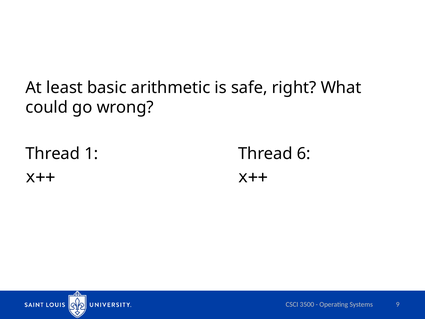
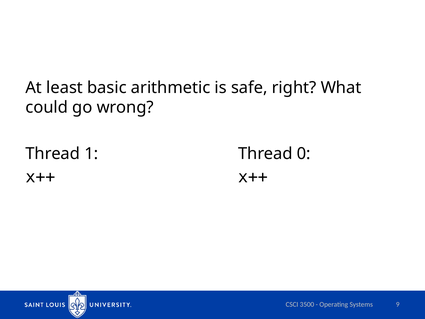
6: 6 -> 0
